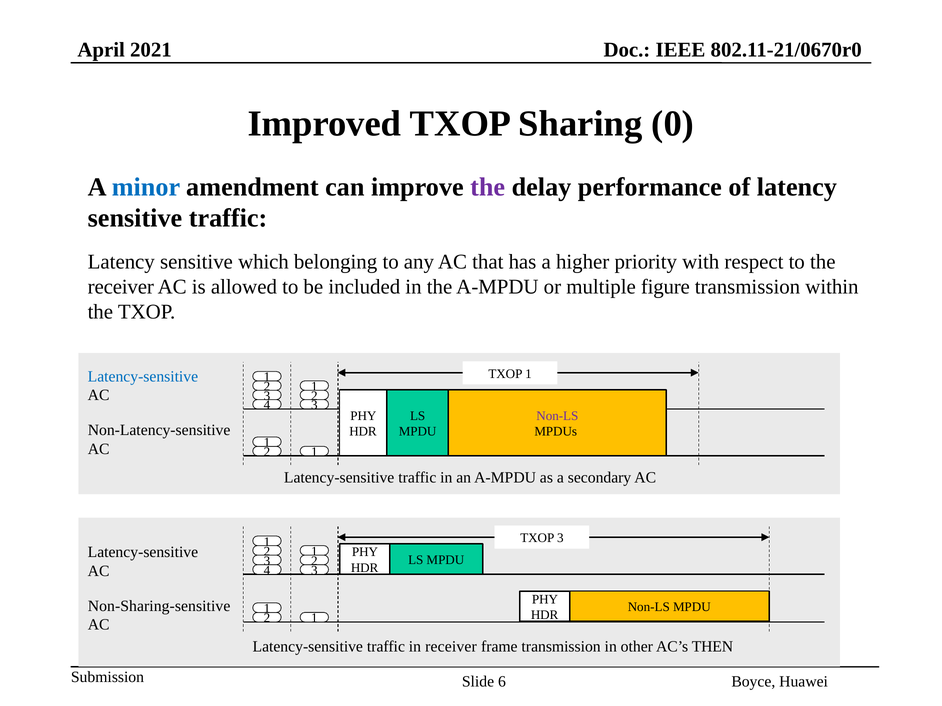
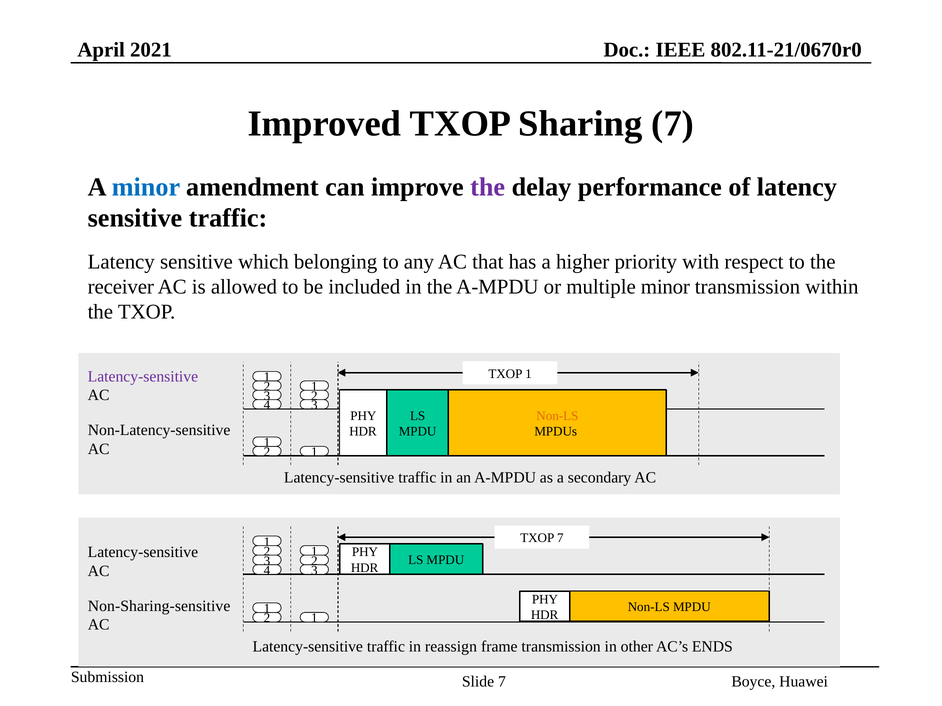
Sharing 0: 0 -> 7
multiple figure: figure -> minor
Latency-sensitive at (143, 377) colour: blue -> purple
Non-LS at (557, 416) colour: purple -> orange
TXOP 3: 3 -> 7
in receiver: receiver -> reassign
THEN: THEN -> ENDS
Slide 6: 6 -> 7
